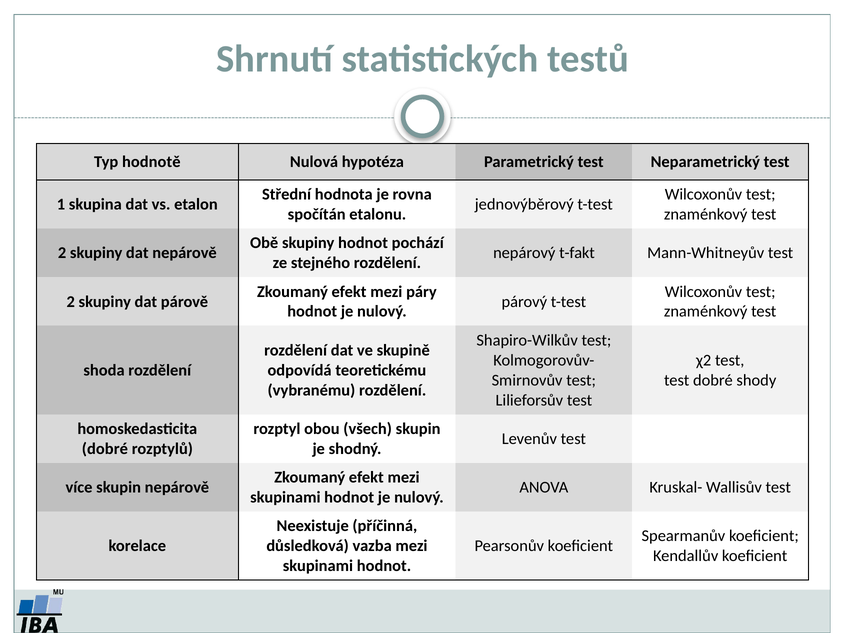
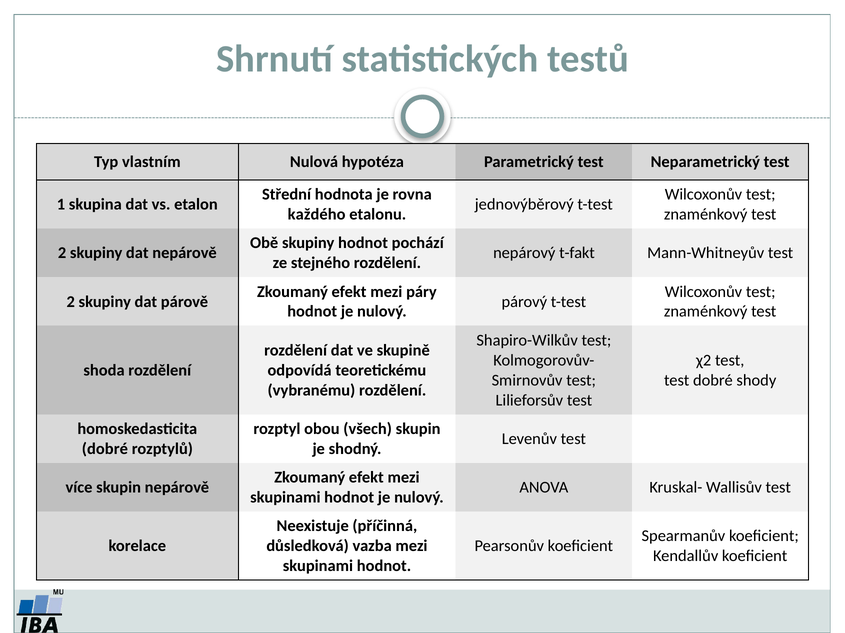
hodnotě: hodnotě -> vlastním
spočítán: spočítán -> každého
